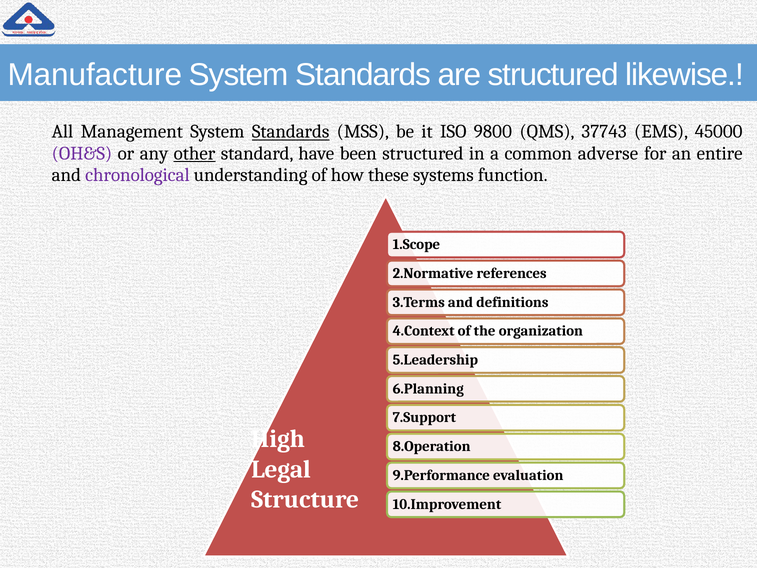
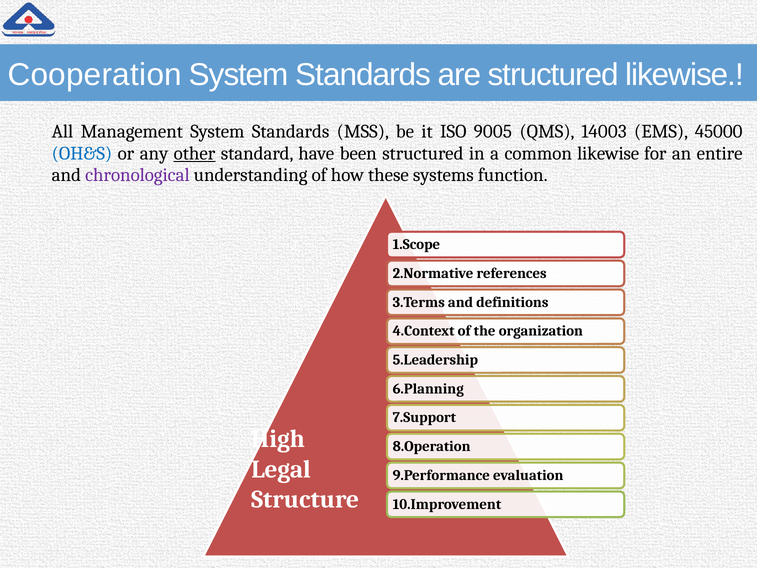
Manufacture: Manufacture -> Cooperation
Standards at (291, 132) underline: present -> none
9800: 9800 -> 9005
37743: 37743 -> 14003
OH&S colour: purple -> blue
common adverse: adverse -> likewise
